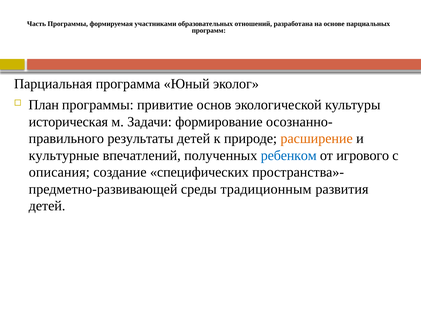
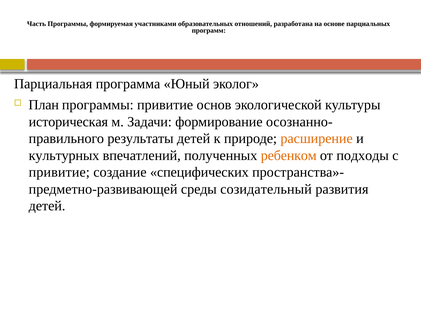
культурные: культурные -> культурных
ребенком colour: blue -> orange
игрового: игрового -> подходы
описания at (59, 172): описания -> привитие
традиционным: традиционным -> созидательный
